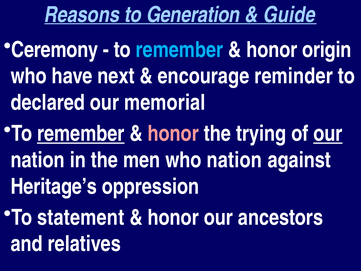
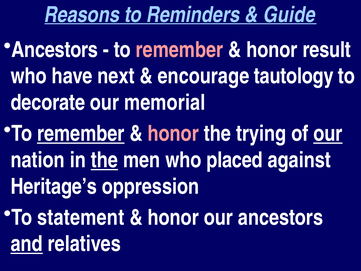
Generation: Generation -> Reminders
Ceremony at (55, 50): Ceremony -> Ancestors
remember at (179, 50) colour: light blue -> pink
origin: origin -> result
reminder: reminder -> tautology
declared: declared -> decorate
the at (104, 160) underline: none -> present
who nation: nation -> placed
and underline: none -> present
